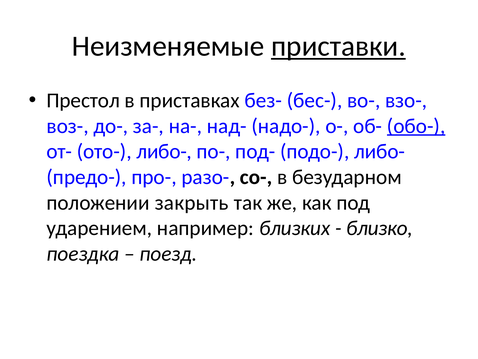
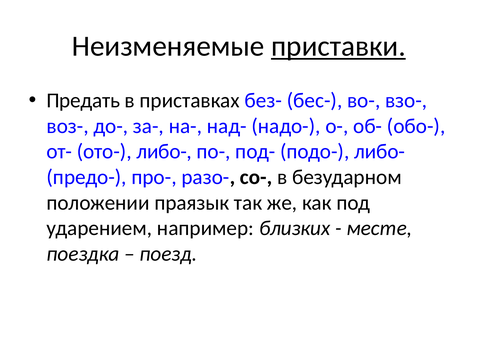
Престол: Престол -> Предать
обо- underline: present -> none
закрыть: закрыть -> праязык
близко: близко -> месте
